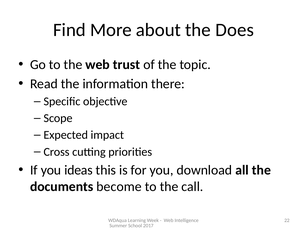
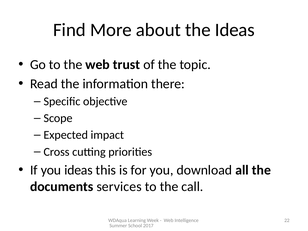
the Does: Does -> Ideas
become: become -> services
